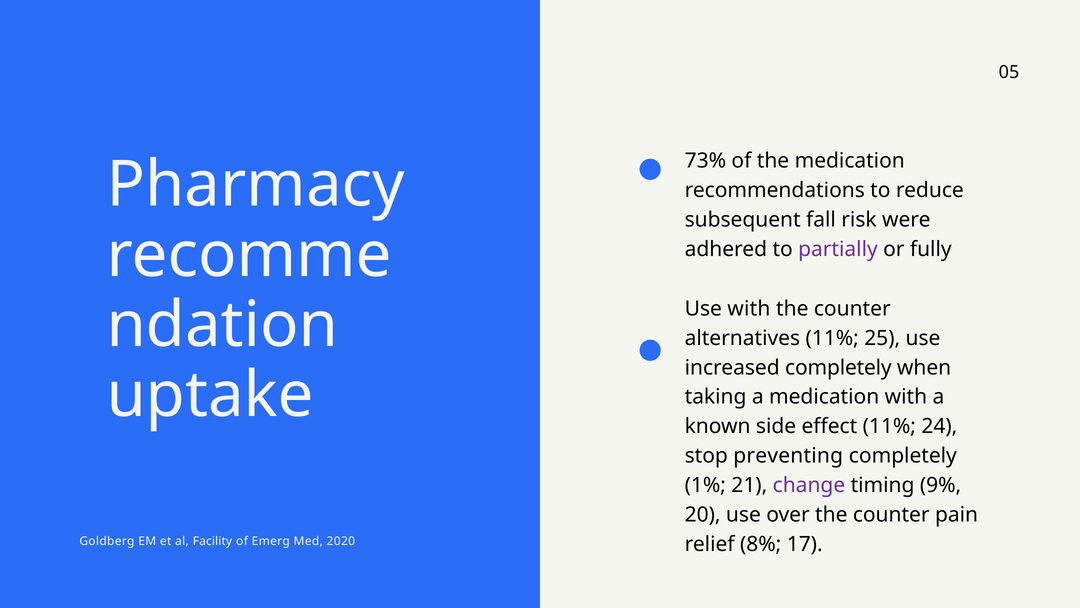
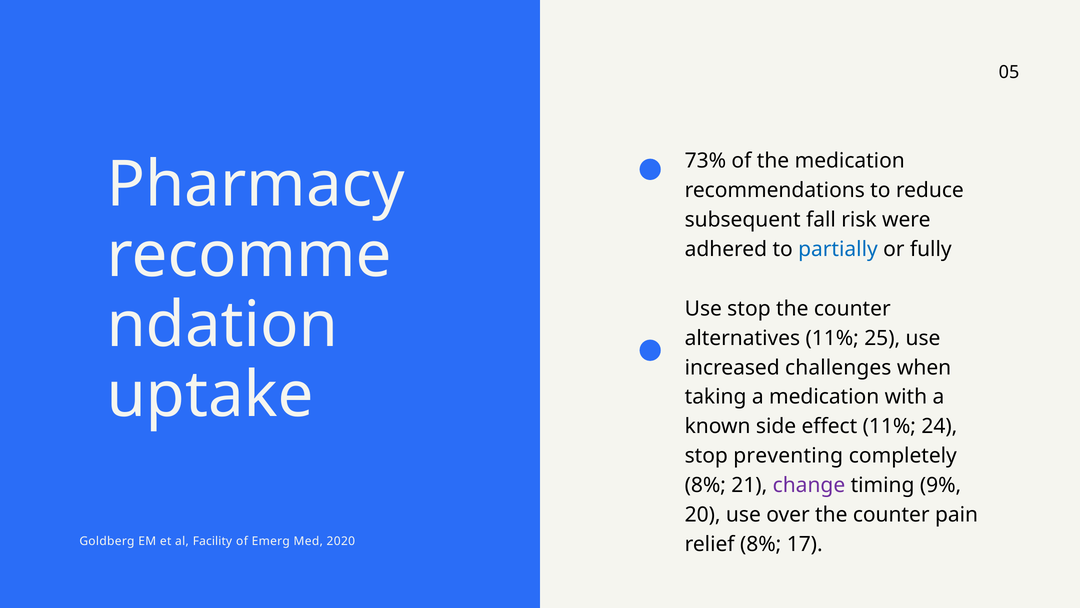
partially colour: purple -> blue
Use with: with -> stop
increased completely: completely -> challenges
1% at (705, 485): 1% -> 8%
